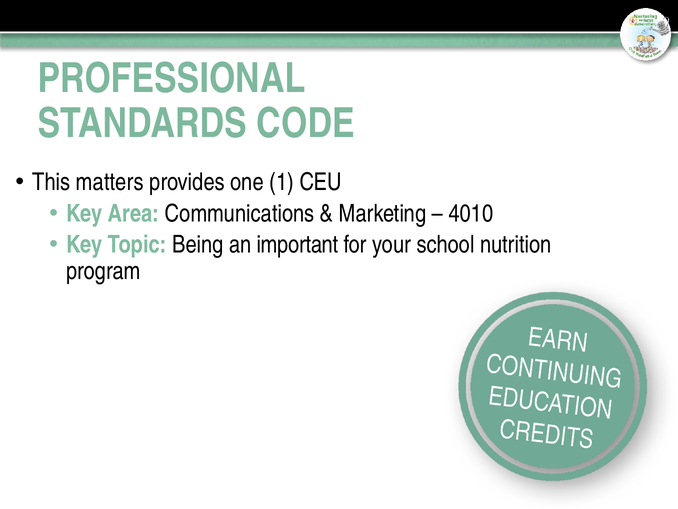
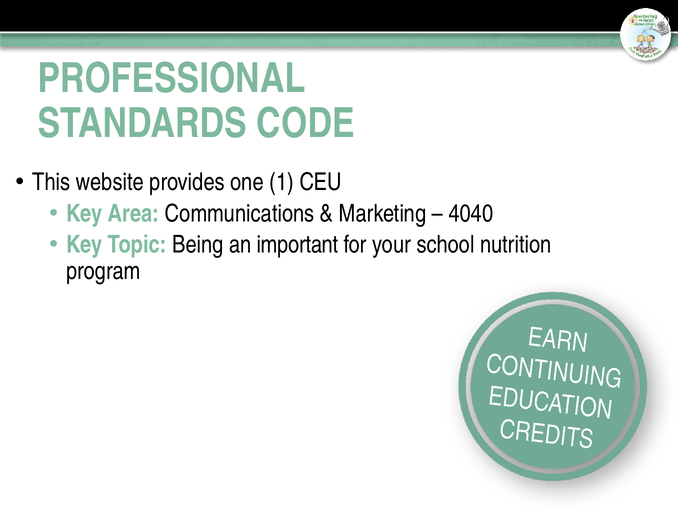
matters: matters -> website
4010: 4010 -> 4040
